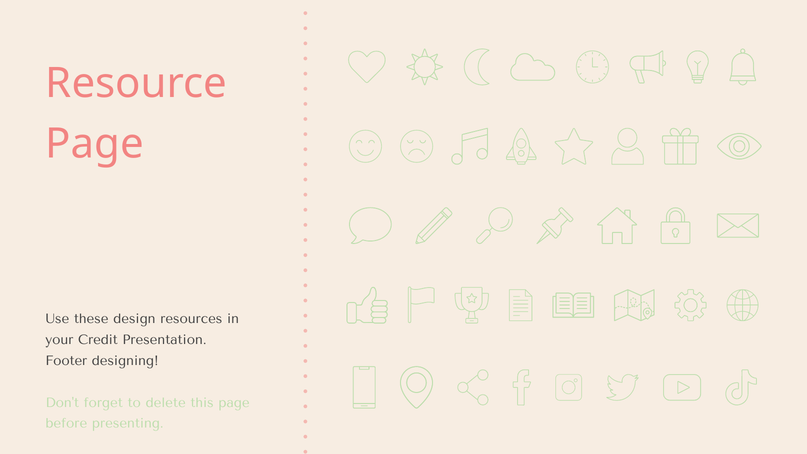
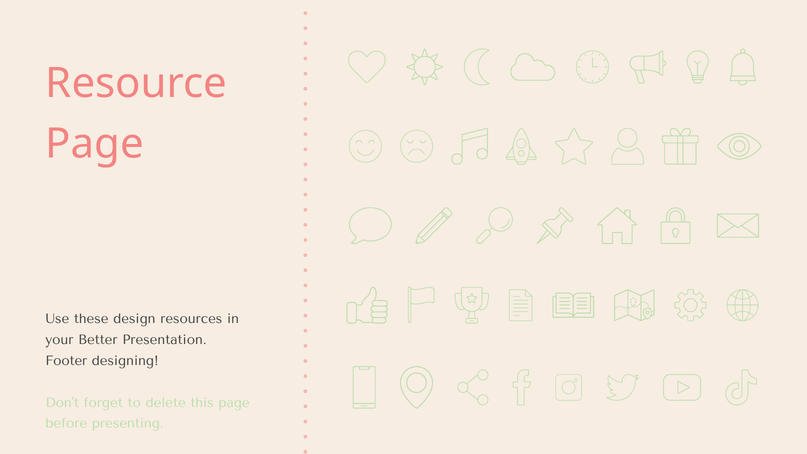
Credit: Credit -> Better
